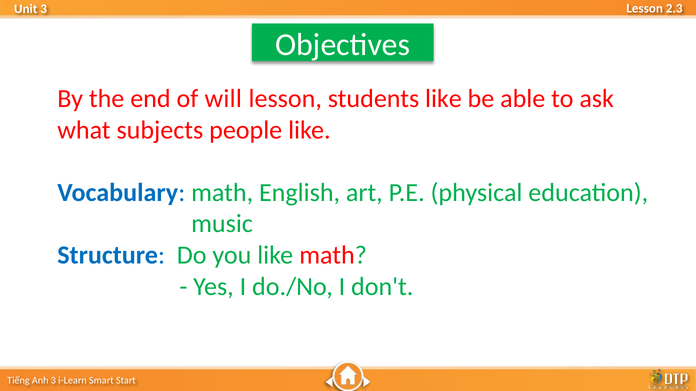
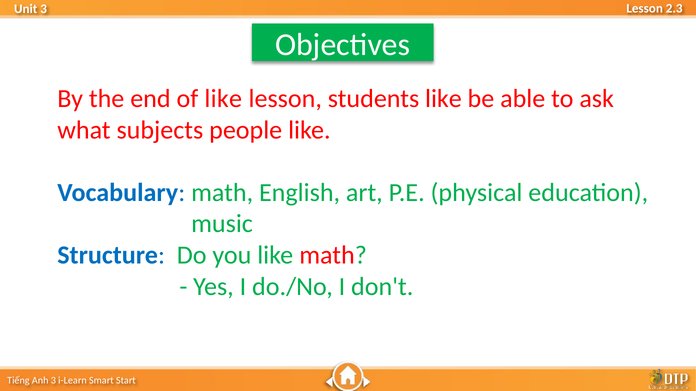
of will: will -> like
